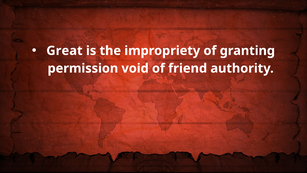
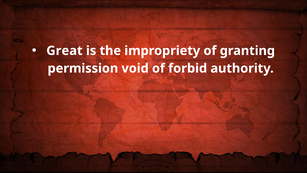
friend: friend -> forbid
